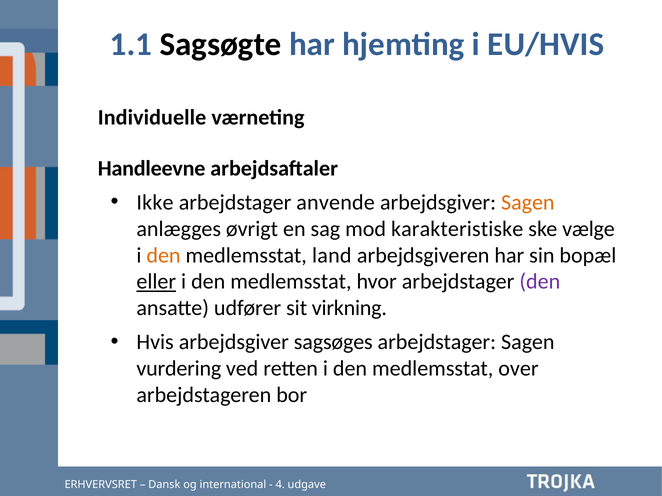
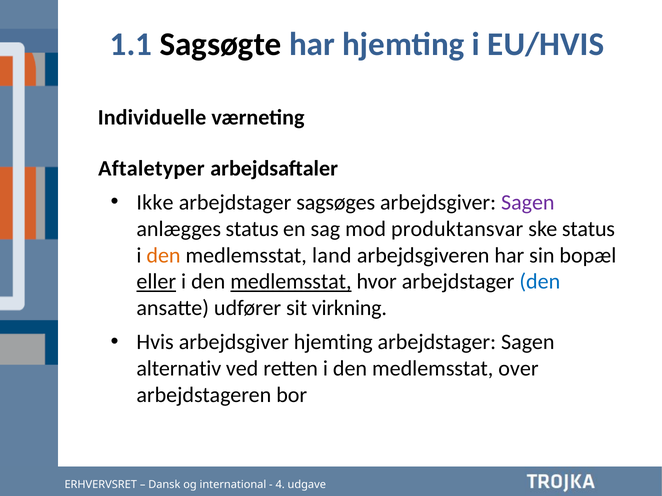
Handleevne: Handleevne -> Aftaletyper
anvende: anvende -> sagsøges
Sagen at (528, 203) colour: orange -> purple
anlægges øvrigt: øvrigt -> status
karakteristiske: karakteristiske -> produktansvar
ske vælge: vælge -> status
medlemsstat at (291, 282) underline: none -> present
den at (540, 282) colour: purple -> blue
arbejdsgiver sagsøges: sagsøges -> hjemting
vurdering: vurdering -> alternativ
